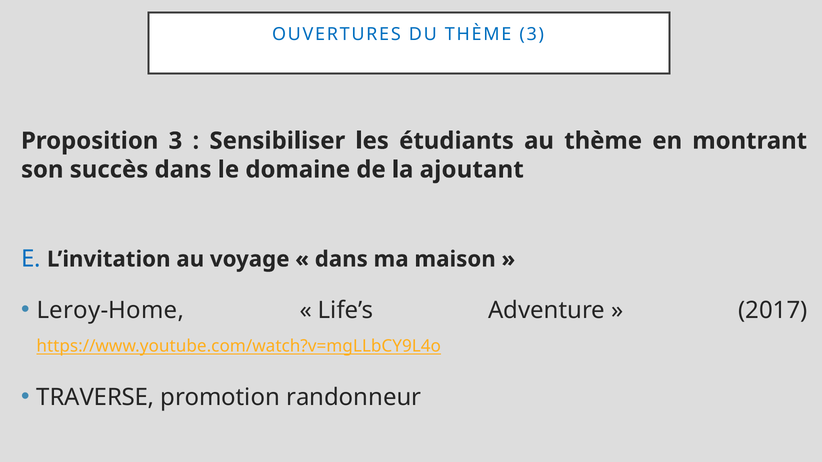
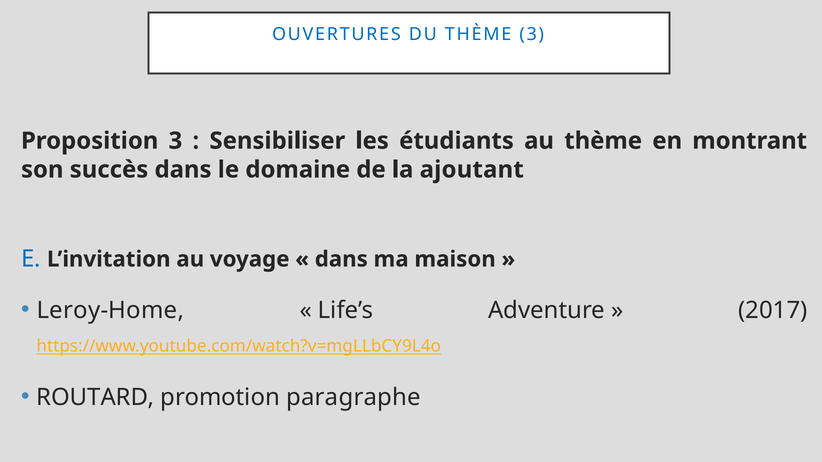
TRAVERSE: TRAVERSE -> ROUTARD
randonneur: randonneur -> paragraphe
